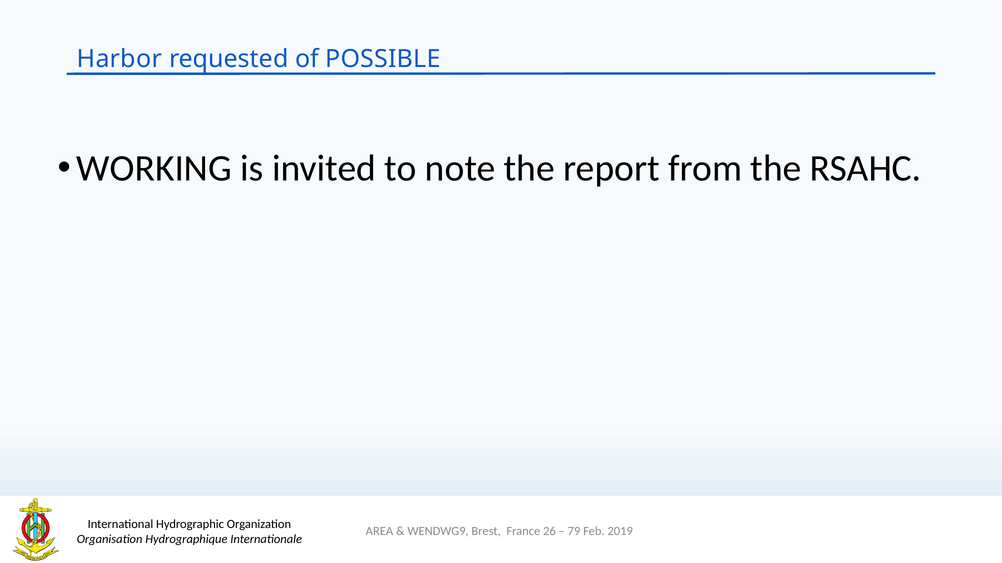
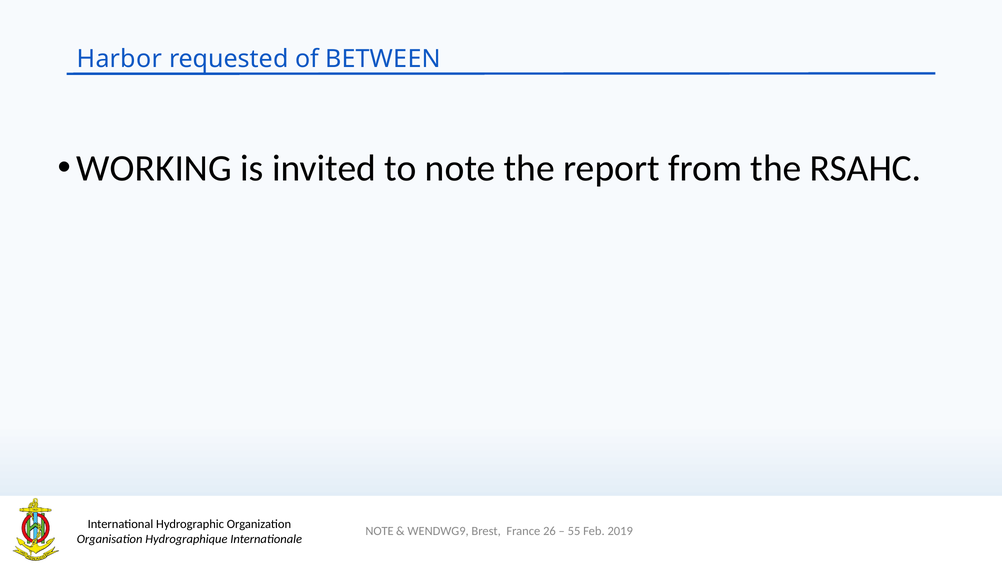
POSSIBLE: POSSIBLE -> BETWEEN
AREA at (379, 532): AREA -> NOTE
79: 79 -> 55
